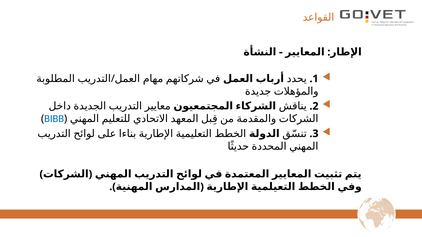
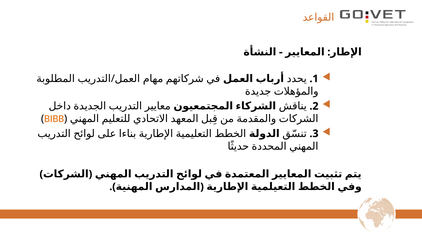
BIBB colour: blue -> orange
